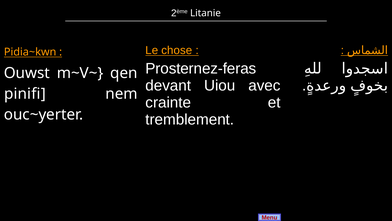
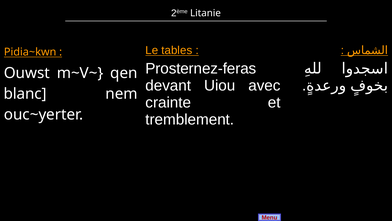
chose: chose -> tables
pinifi: pinifi -> blanc
